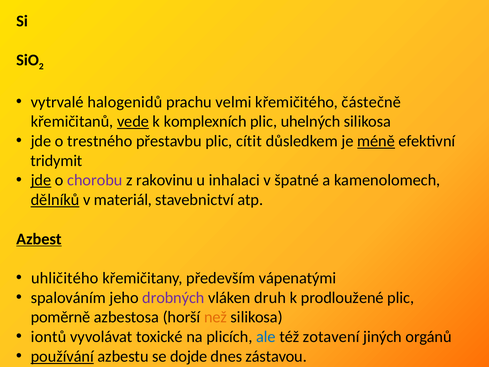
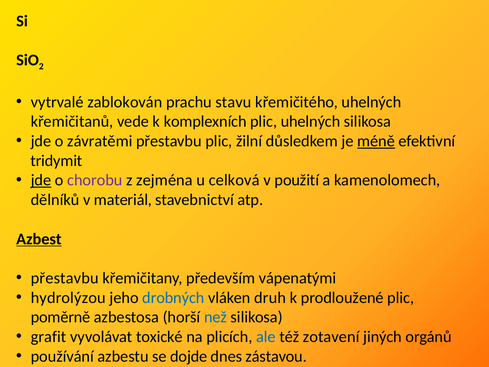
halogenidů: halogenidů -> zablokován
velmi: velmi -> stavu
křemičitého částečně: částečně -> uhelných
vede underline: present -> none
trestného: trestného -> závratěmi
cítit: cítit -> žilní
rakovinu: rakovinu -> zejména
inhalaci: inhalaci -> celková
špatné: špatné -> použití
dělníků underline: present -> none
uhličitého at (65, 278): uhličitého -> přestavbu
spalováním: spalováním -> hydrolýzou
drobných colour: purple -> blue
než colour: orange -> blue
iontů: iontů -> grafit
používání underline: present -> none
